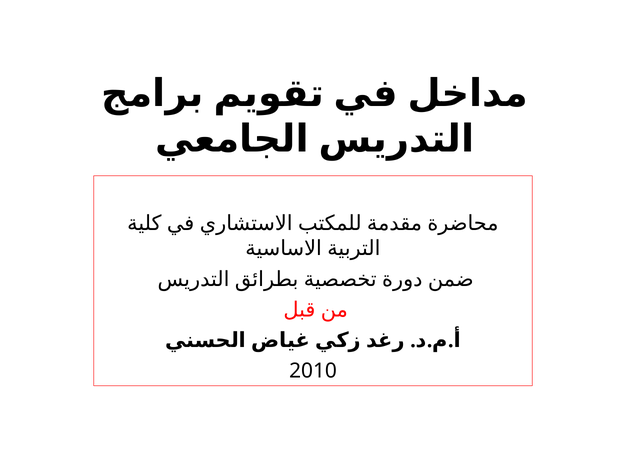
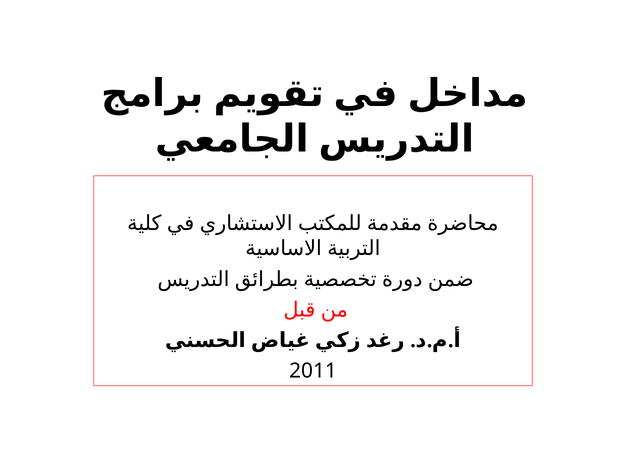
2010: 2010 -> 2011
